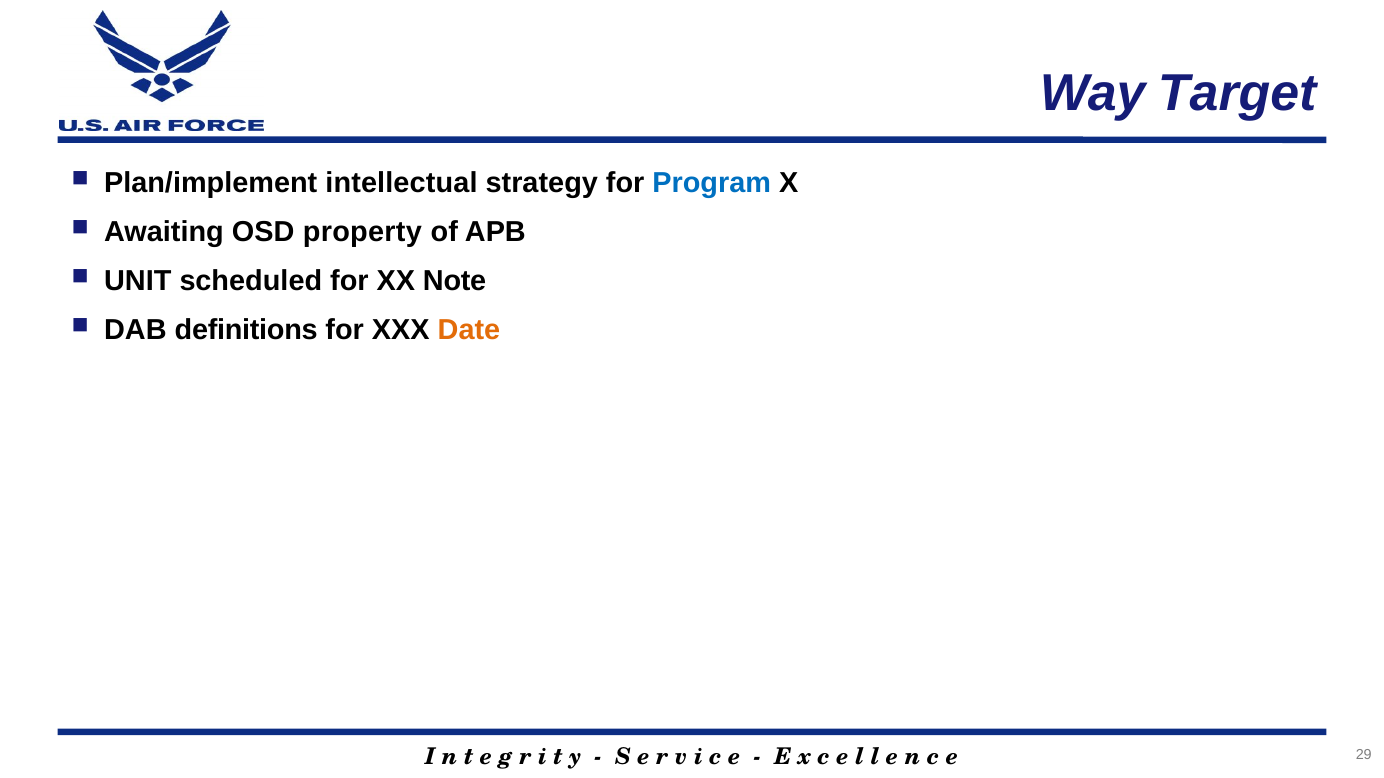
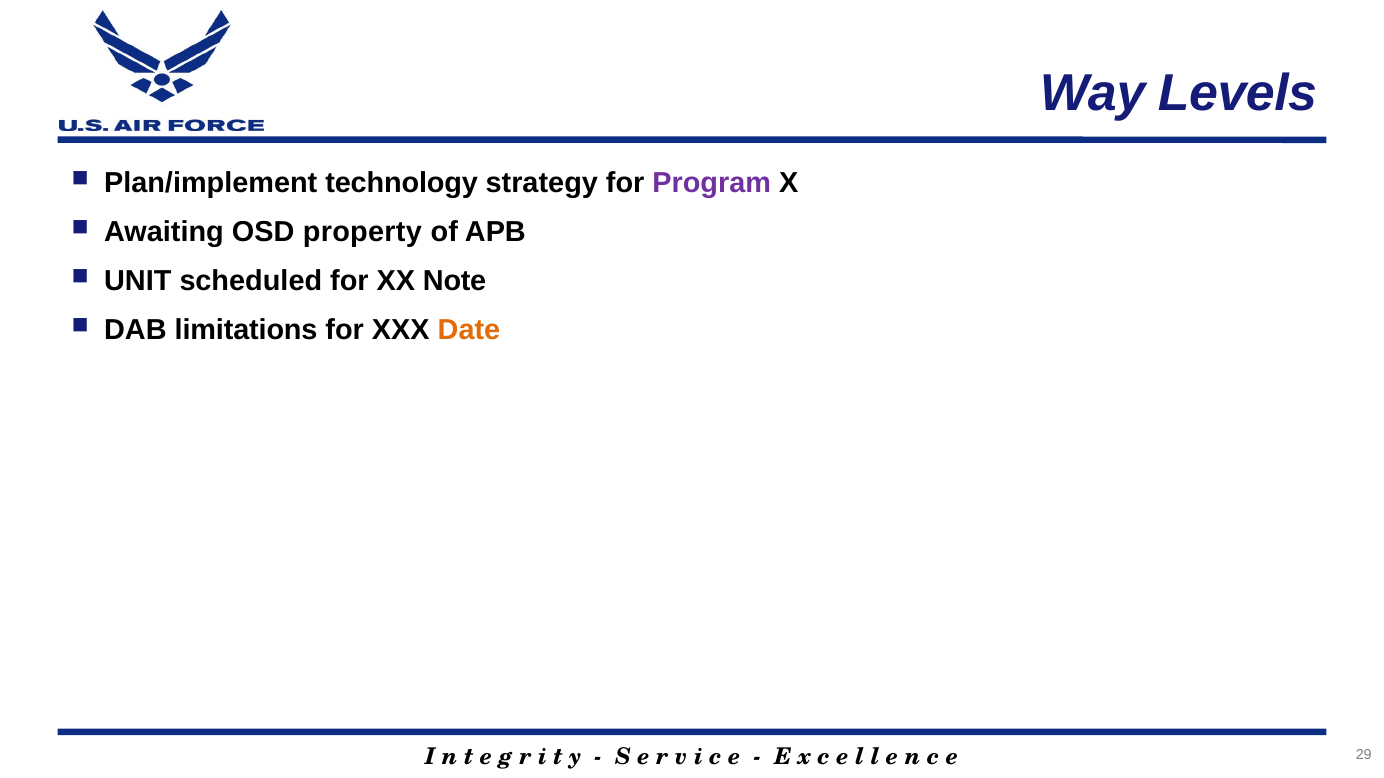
Target: Target -> Levels
intellectual: intellectual -> technology
Program colour: blue -> purple
definitions: definitions -> limitations
